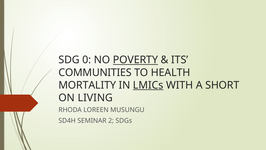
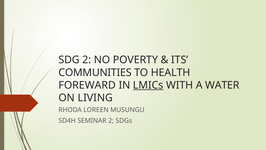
SDG 0: 0 -> 2
POVERTY underline: present -> none
MORTALITY: MORTALITY -> FOREWARD
SHORT: SHORT -> WATER
